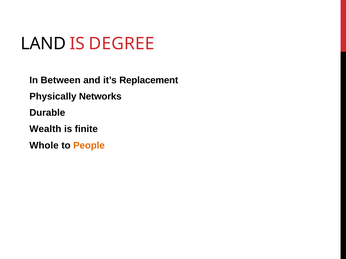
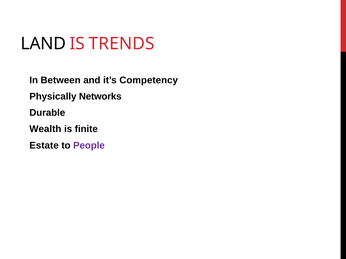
DEGREE: DEGREE -> TRENDS
Replacement: Replacement -> Competency
Whole: Whole -> Estate
People colour: orange -> purple
